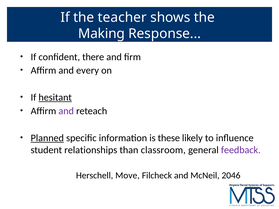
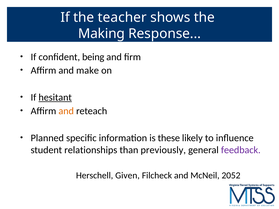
there: there -> being
every: every -> make
and at (66, 111) colour: purple -> orange
Planned underline: present -> none
classroom: classroom -> previously
Move: Move -> Given
2046: 2046 -> 2052
